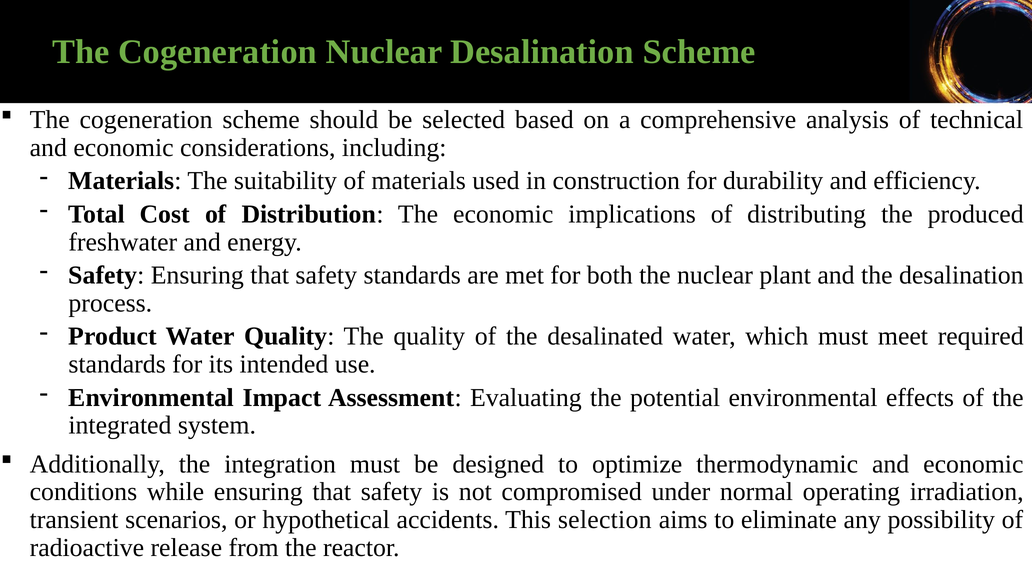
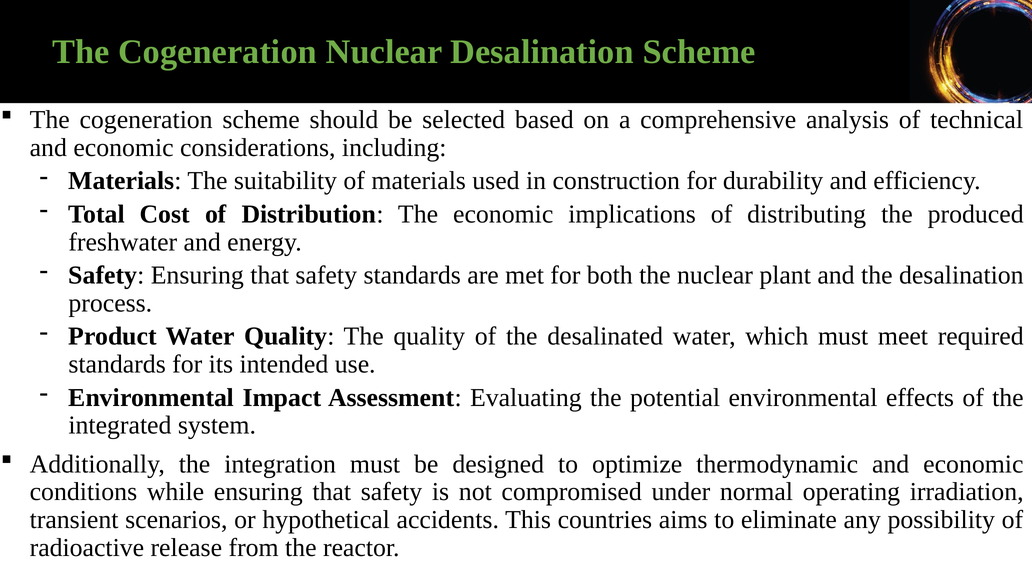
selection: selection -> countries
